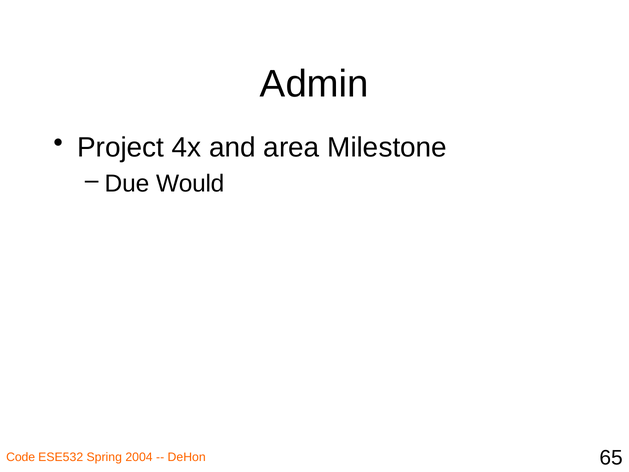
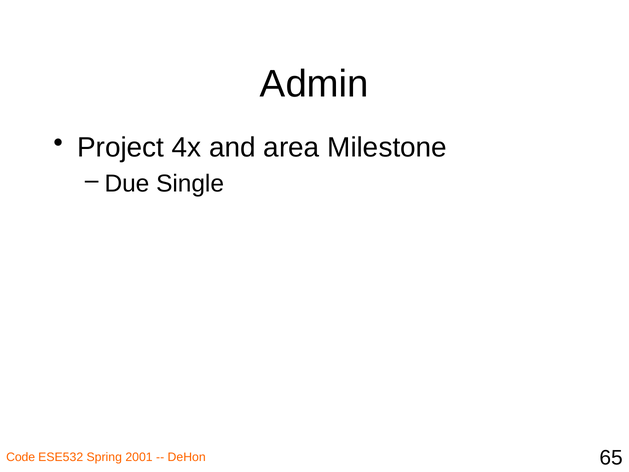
Would: Would -> Single
2004: 2004 -> 2001
